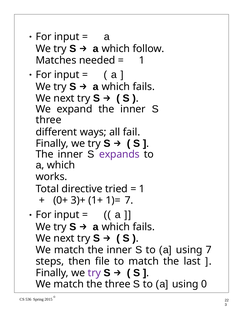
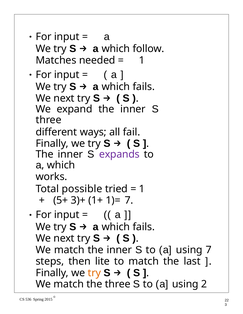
directive: directive -> possible
0+: 0+ -> 5+
file: file -> lite
try at (94, 273) colour: purple -> orange
0: 0 -> 2
